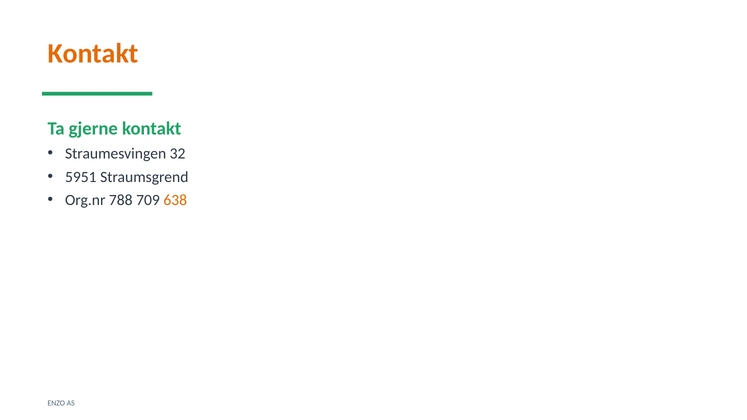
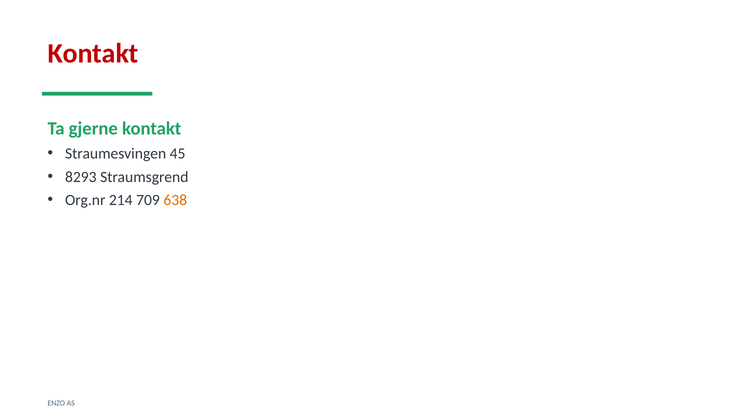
Kontakt at (93, 53) colour: orange -> red
32: 32 -> 45
5951: 5951 -> 8293
788: 788 -> 214
